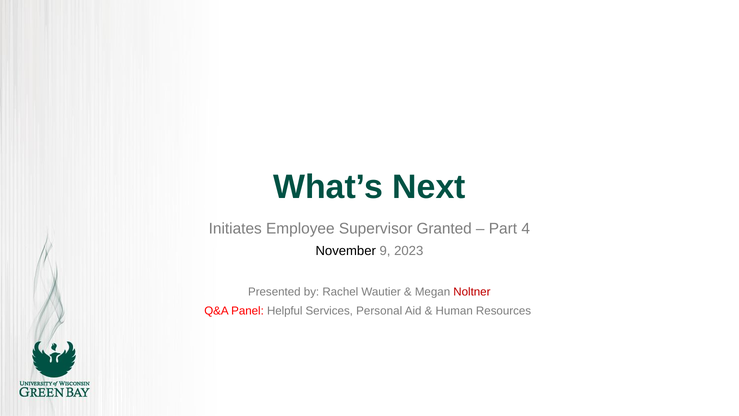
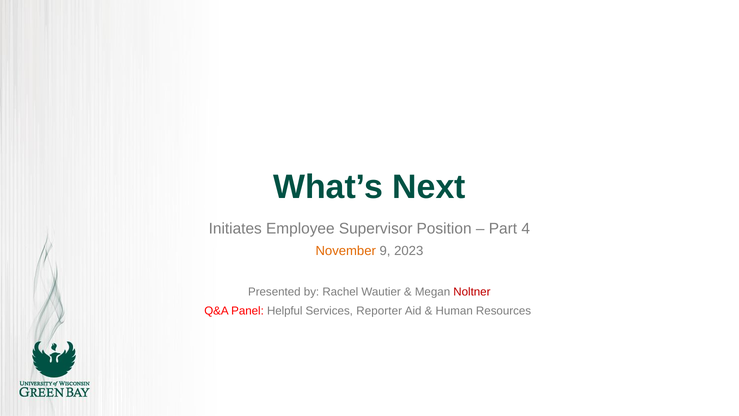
Granted: Granted -> Position
November colour: black -> orange
Personal: Personal -> Reporter
